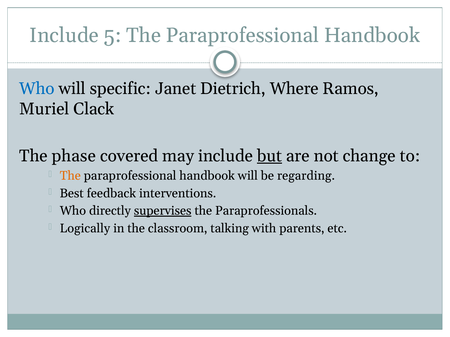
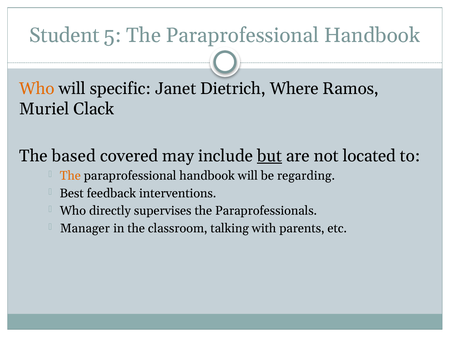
Include at (64, 35): Include -> Student
Who at (37, 89) colour: blue -> orange
phase: phase -> based
change: change -> located
supervises underline: present -> none
Logically: Logically -> Manager
